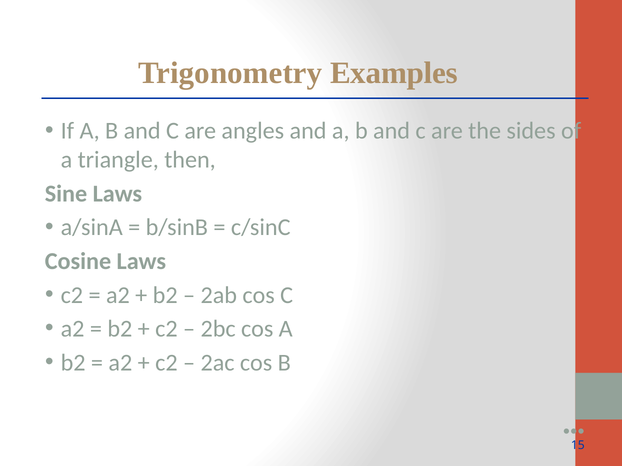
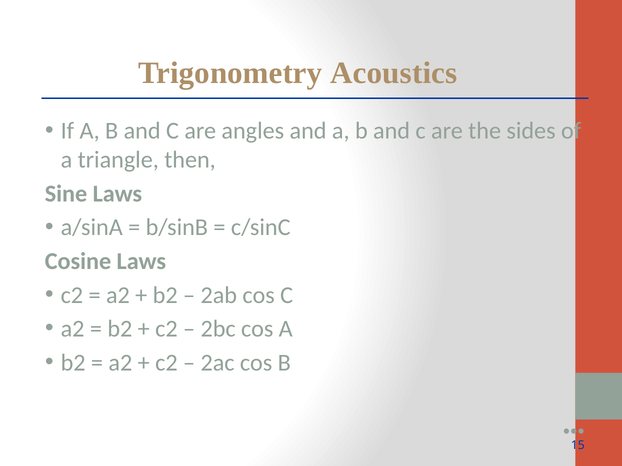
Examples: Examples -> Acoustics
